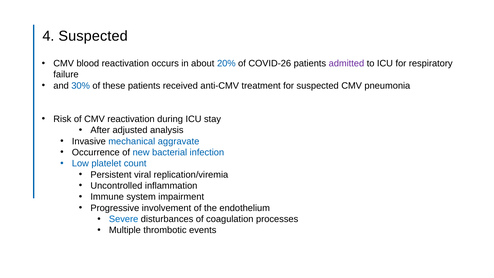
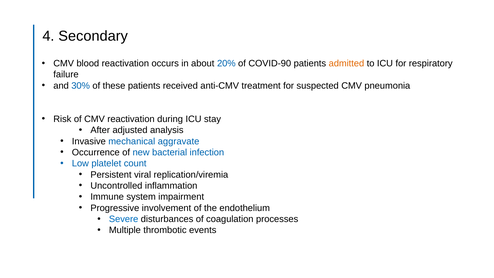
4 Suspected: Suspected -> Secondary
COVID-26: COVID-26 -> COVID-90
admitted colour: purple -> orange
